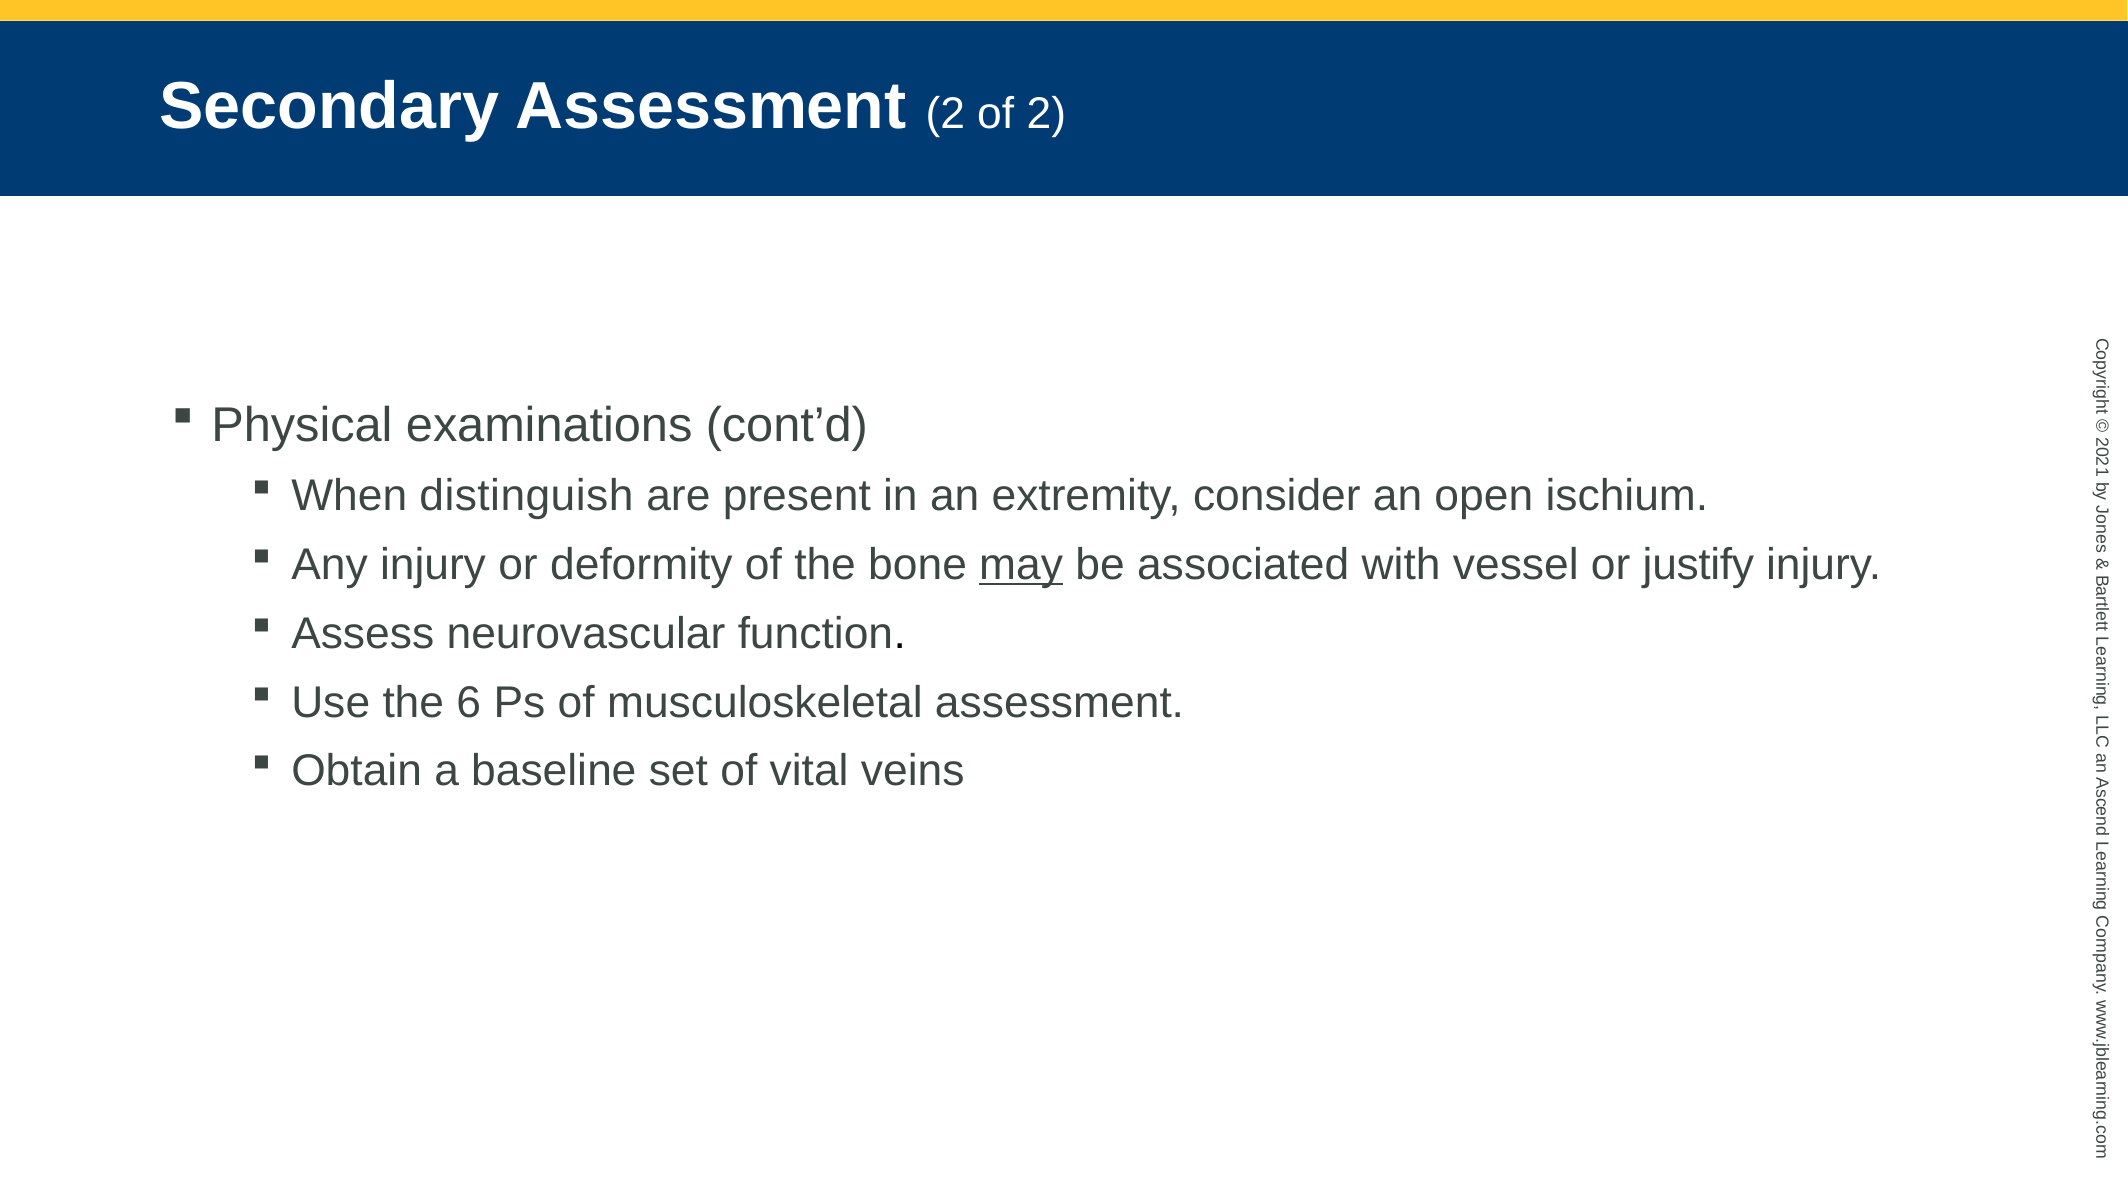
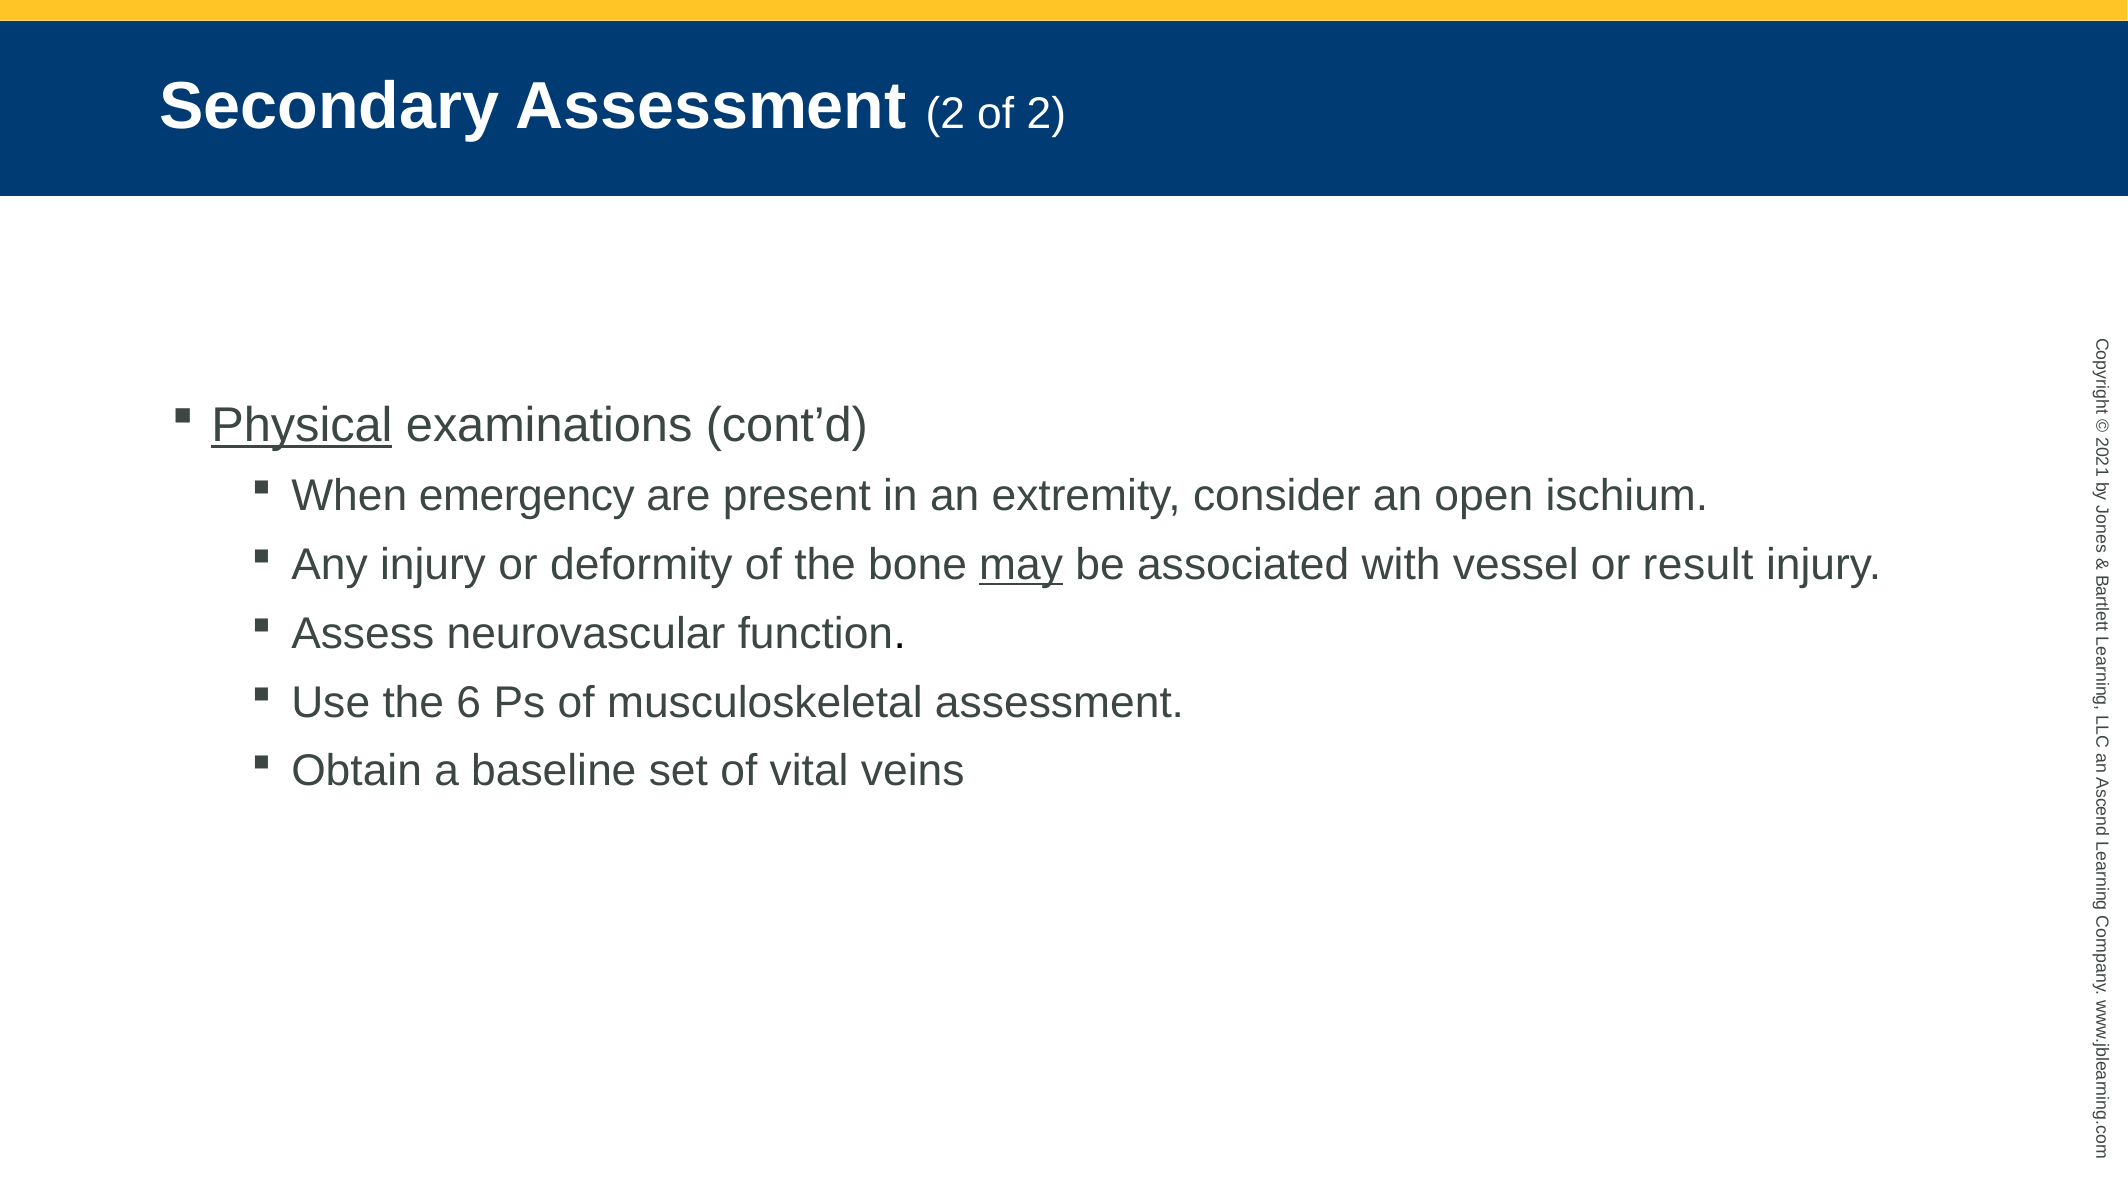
Physical underline: none -> present
distinguish: distinguish -> emergency
justify: justify -> result
